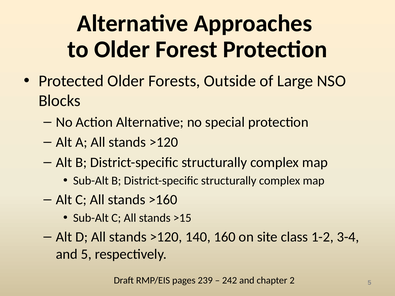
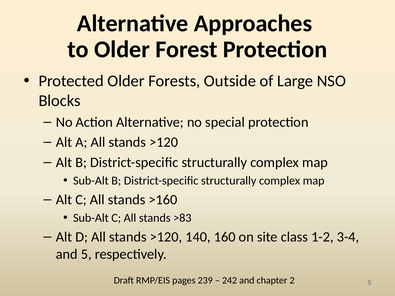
>15: >15 -> >83
